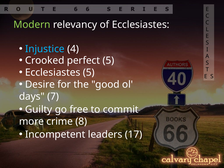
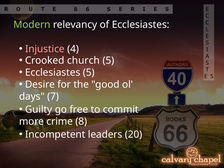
Injustice colour: light blue -> pink
perfect: perfect -> church
17: 17 -> 20
